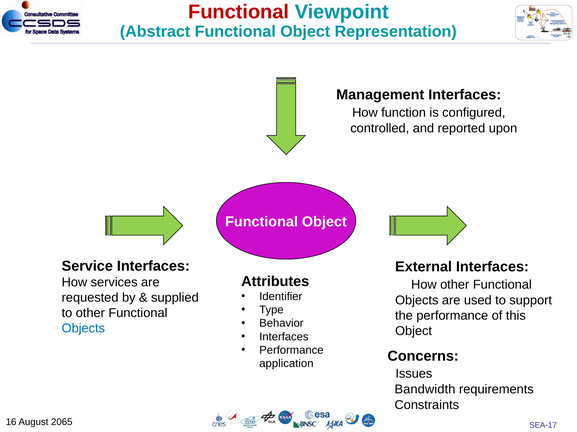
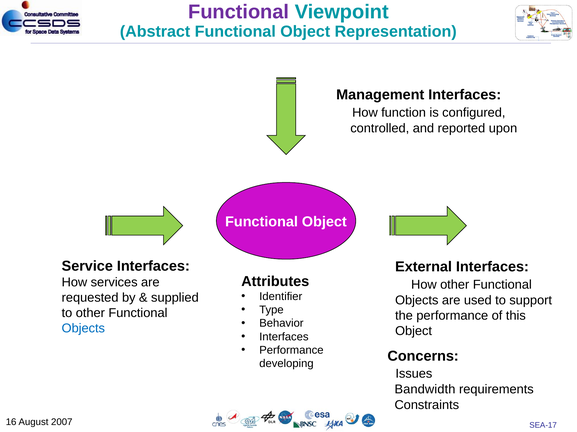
Functional at (239, 12) colour: red -> purple
application: application -> developing
2065: 2065 -> 2007
